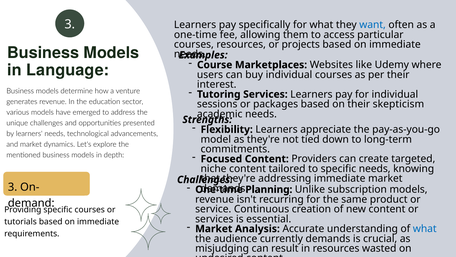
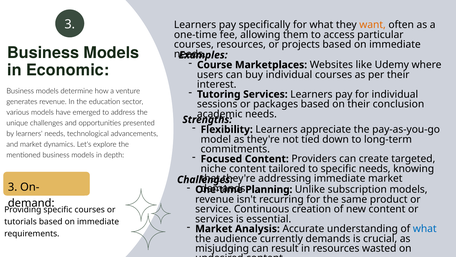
want colour: blue -> orange
Language: Language -> Economic
skepticism: skepticism -> conclusion
